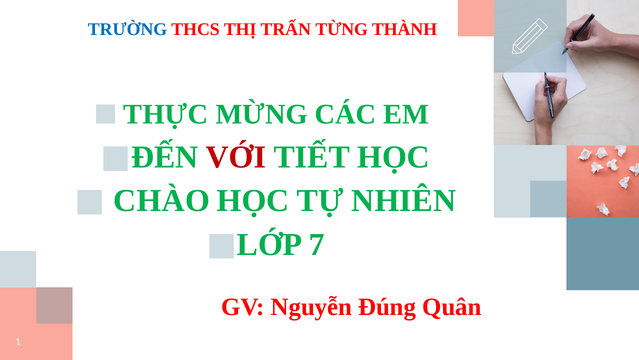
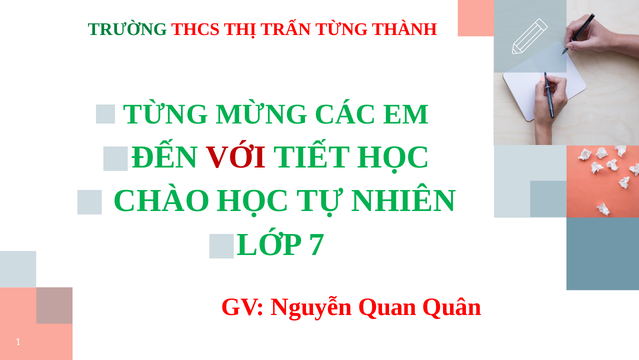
TRƯỜNG colour: blue -> green
THỰC at (166, 114): THỰC -> TỪNG
Đúng: Đúng -> Quan
